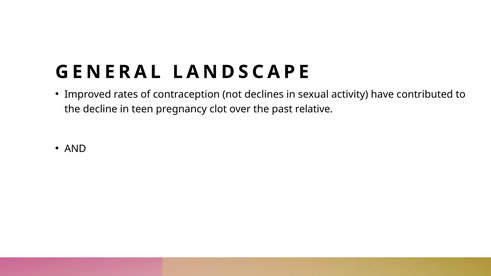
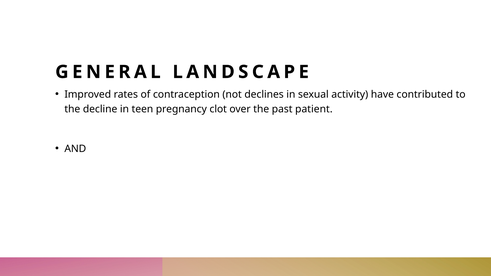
relative: relative -> patient
